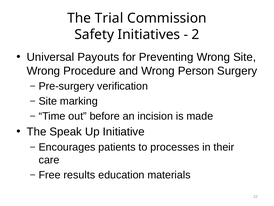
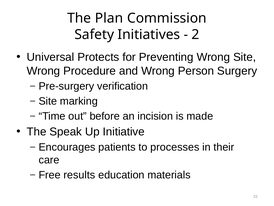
Trial: Trial -> Plan
Payouts: Payouts -> Protects
